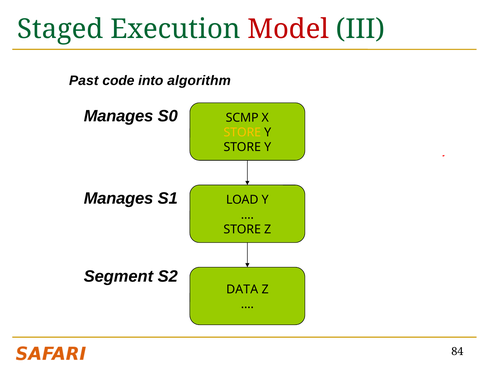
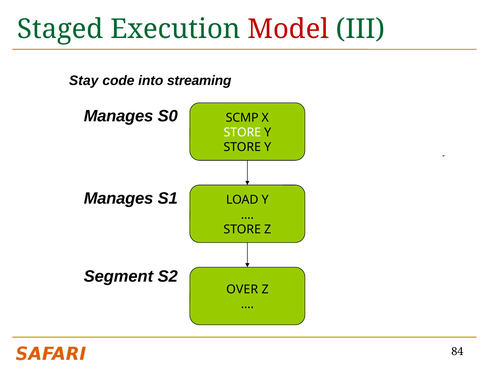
Past: Past -> Stay
algorithm: algorithm -> streaming
STORE at (242, 132) colour: yellow -> white
DATA: DATA -> OVER
